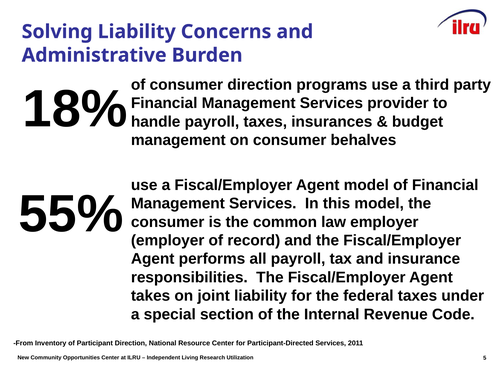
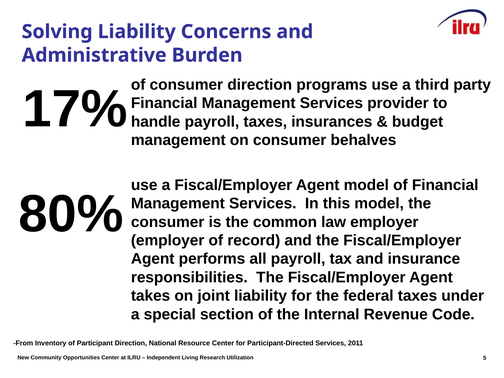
18%: 18% -> 17%
55%: 55% -> 80%
